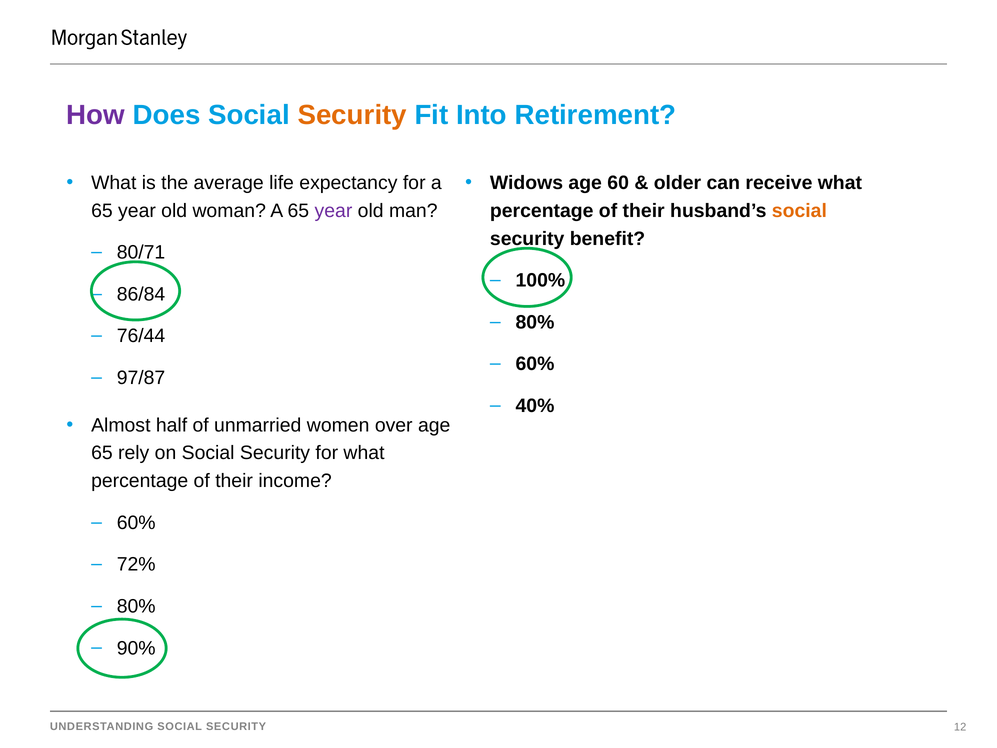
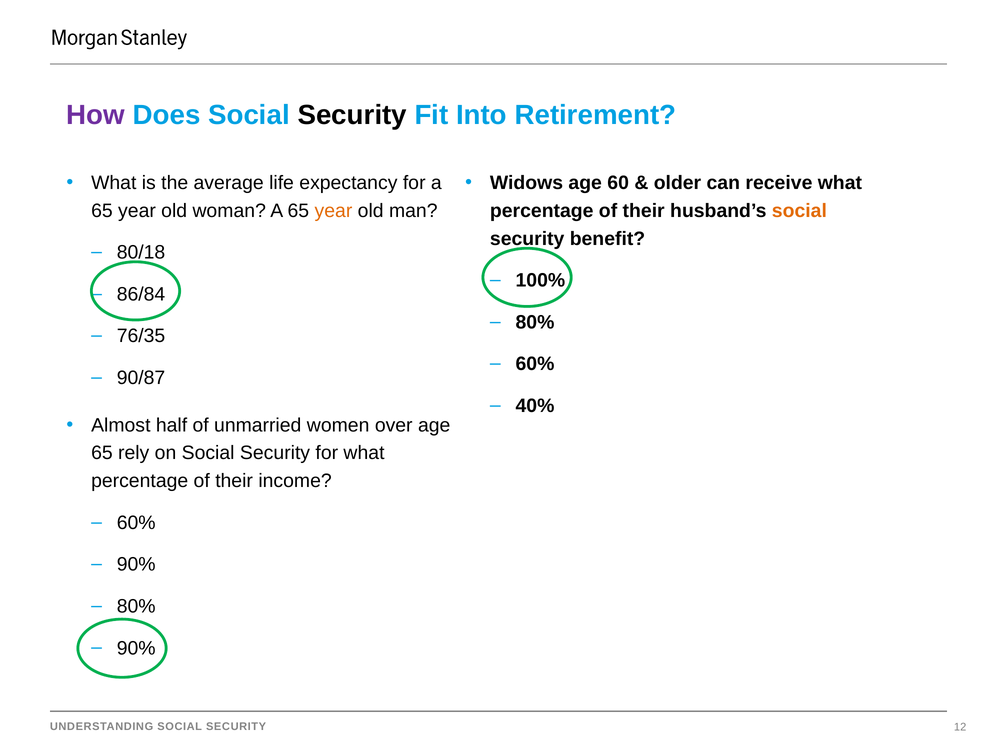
Security at (352, 115) colour: orange -> black
year at (333, 211) colour: purple -> orange
80/71: 80/71 -> 80/18
76/44: 76/44 -> 76/35
97/87: 97/87 -> 90/87
72% at (136, 564): 72% -> 90%
